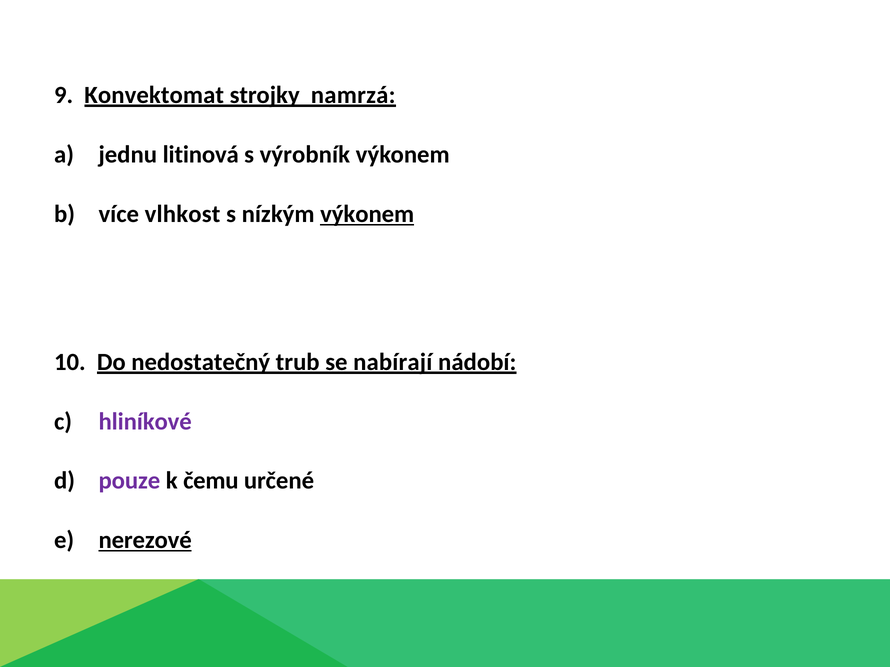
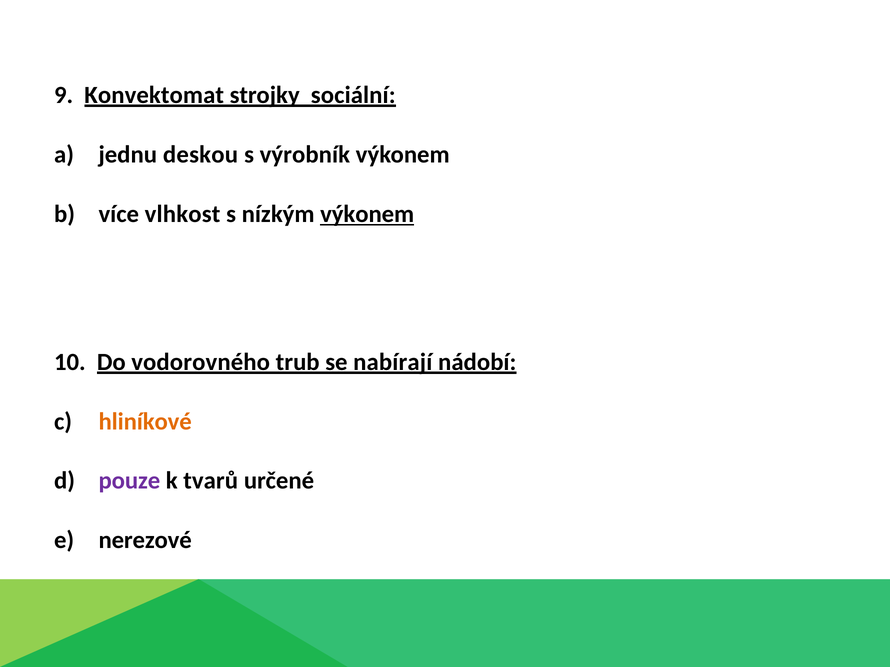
namrzá: namrzá -> sociální
litinová: litinová -> deskou
nedostatečný: nedostatečný -> vodorovného
hliníkové colour: purple -> orange
čemu: čemu -> tvarů
nerezové underline: present -> none
